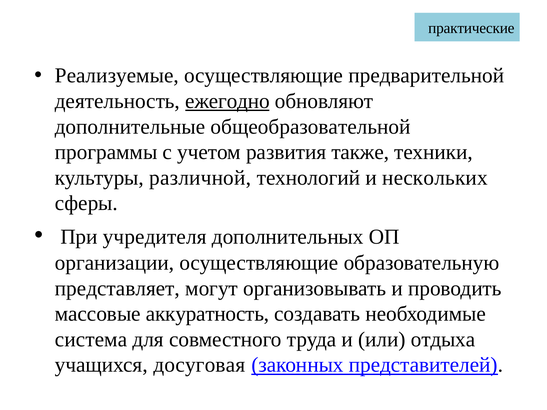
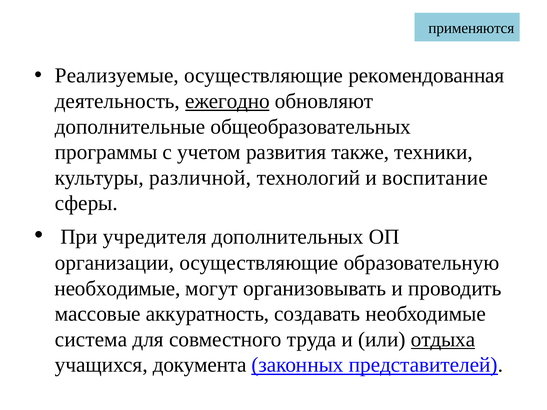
практические: практические -> применяются
предварительной: предварительной -> рекомендованная
общеобразовательной: общеобразовательной -> общеобразовательных
нескольких: нескольких -> воспитание
представляет at (117, 289): представляет -> необходимые
отдыха underline: none -> present
досуговая: досуговая -> документа
